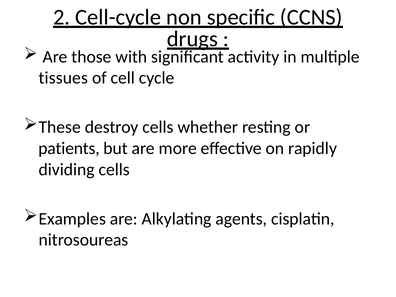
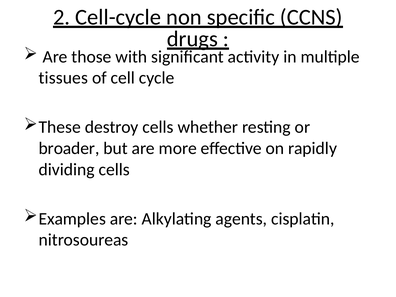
patients: patients -> broader
